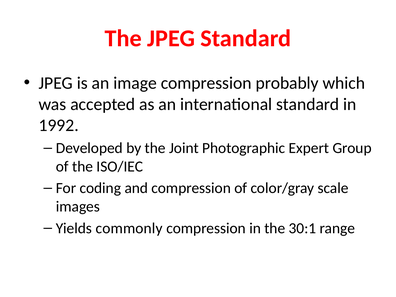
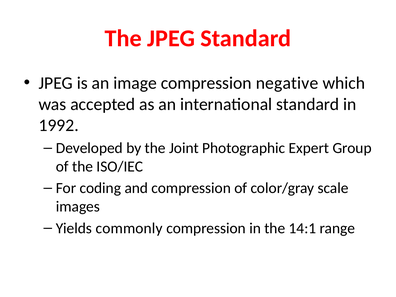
probably: probably -> negative
30:1: 30:1 -> 14:1
